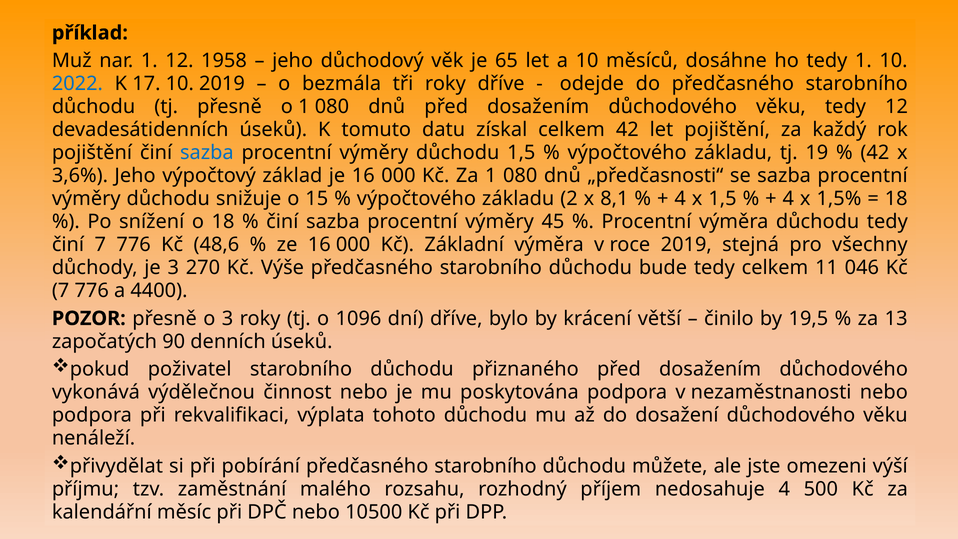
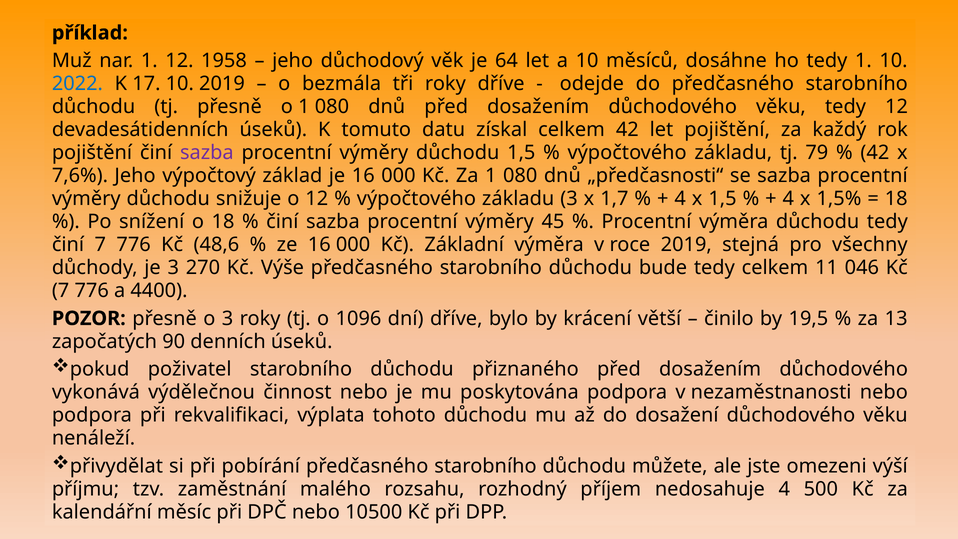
65: 65 -> 64
sazba at (207, 153) colour: blue -> purple
19: 19 -> 79
3,6%: 3,6% -> 7,6%
o 15: 15 -> 12
základu 2: 2 -> 3
8,1: 8,1 -> 1,7
